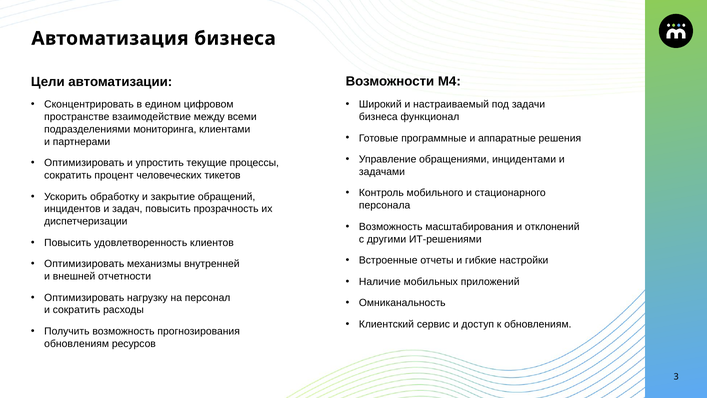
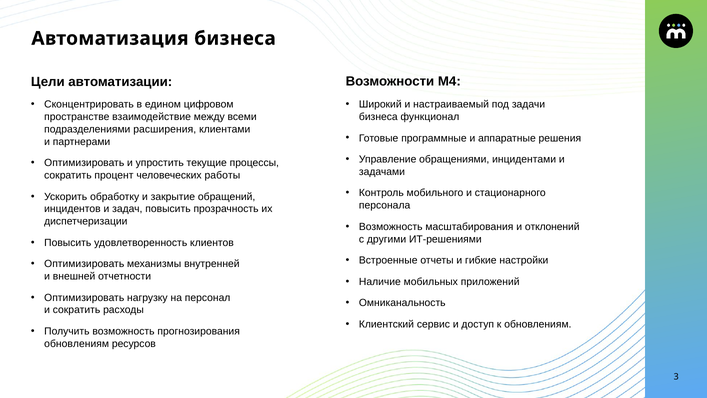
мониторинга: мониторинга -> расширения
тикетов: тикетов -> работы
